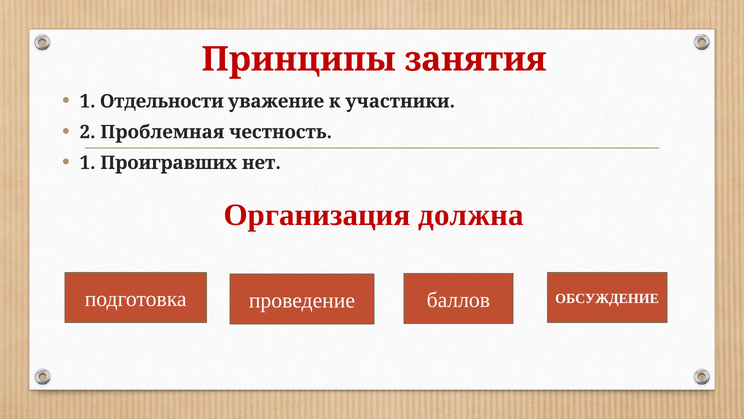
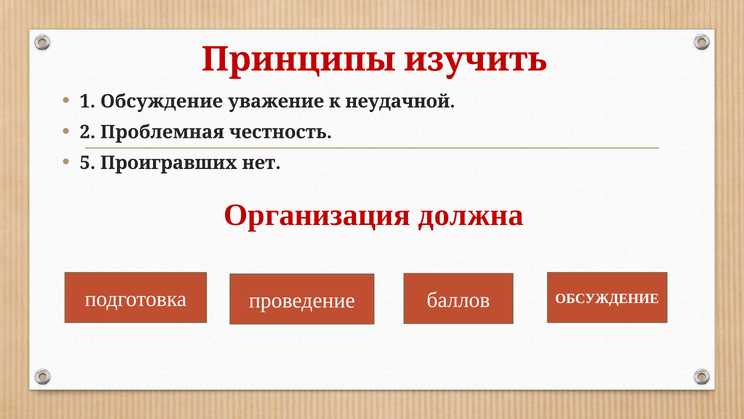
занятия: занятия -> изучить
1 Отдельности: Отдельности -> Обсуждение
участники: участники -> неудачной
1 at (88, 163): 1 -> 5
